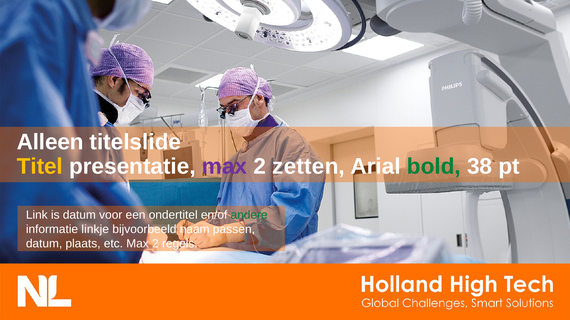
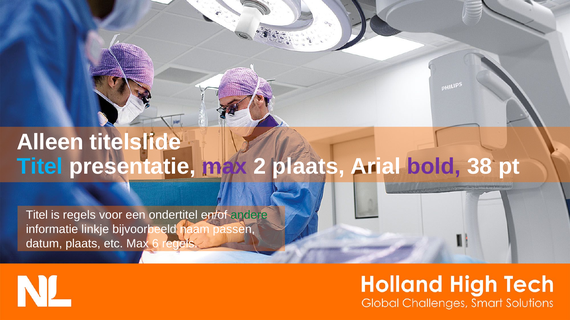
Titel at (40, 167) colour: yellow -> light blue
2 zetten: zetten -> plaats
bold colour: green -> purple
Link at (37, 215): Link -> Titel
is datum: datum -> regels
etc Max 2: 2 -> 6
